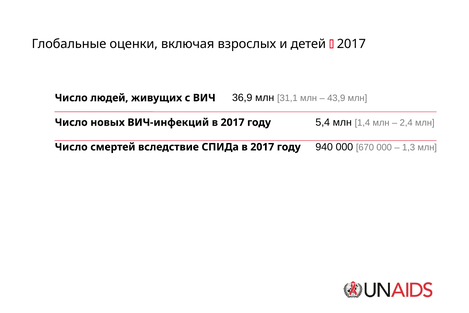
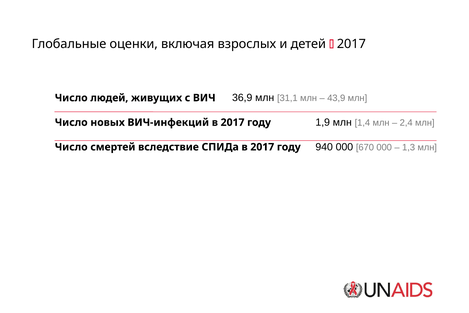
5,4: 5,4 -> 1,9
